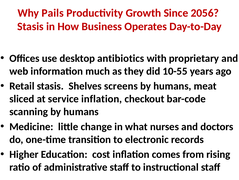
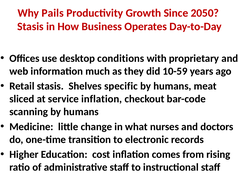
2056: 2056 -> 2050
antibiotics: antibiotics -> conditions
10-55: 10-55 -> 10-59
screens: screens -> specific
